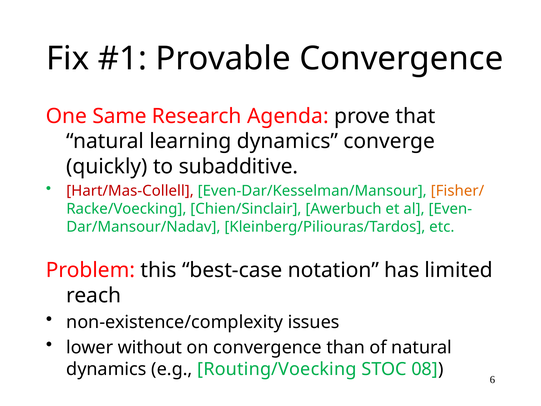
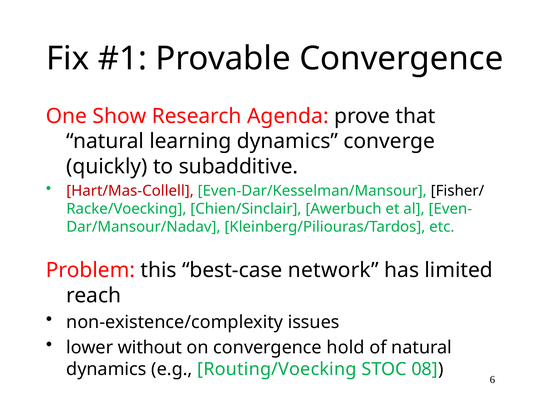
Same: Same -> Show
Fisher/ colour: orange -> black
notation: notation -> network
than: than -> hold
